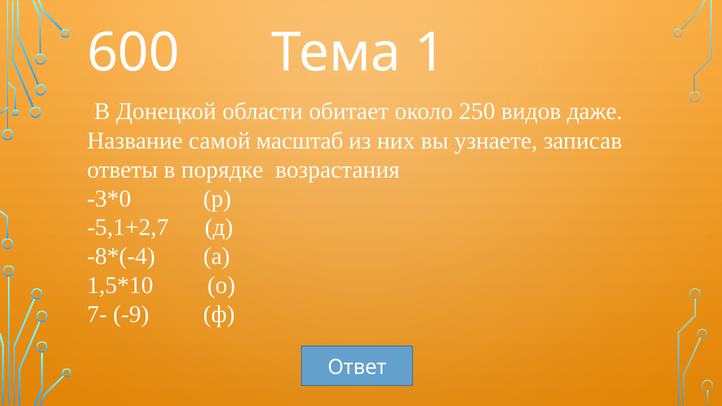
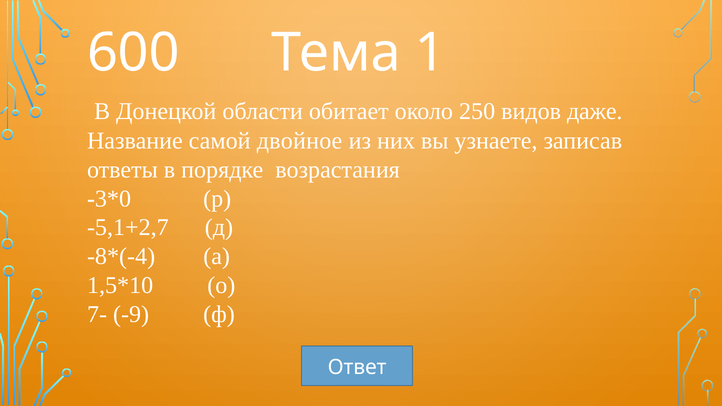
масштаб: масштаб -> двойное
